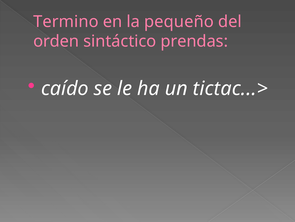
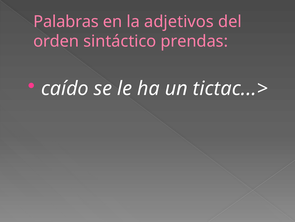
Termino: Termino -> Palabras
pequeño: pequeño -> adjetivos
